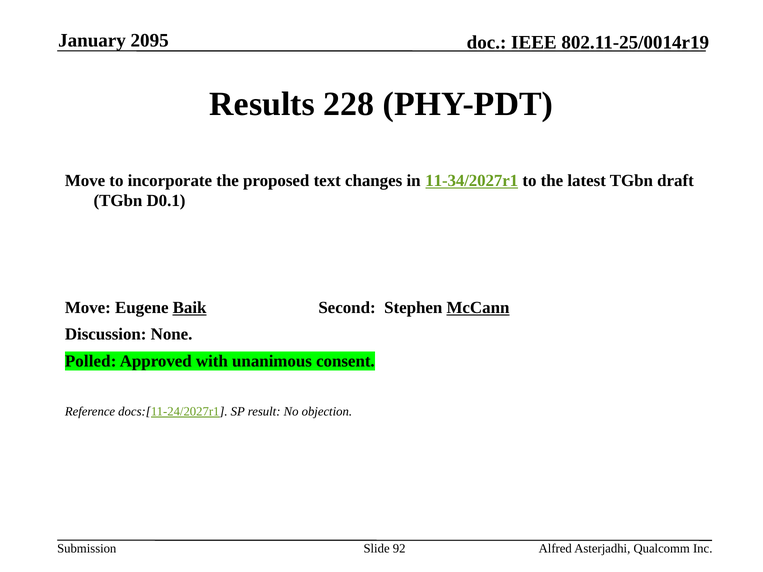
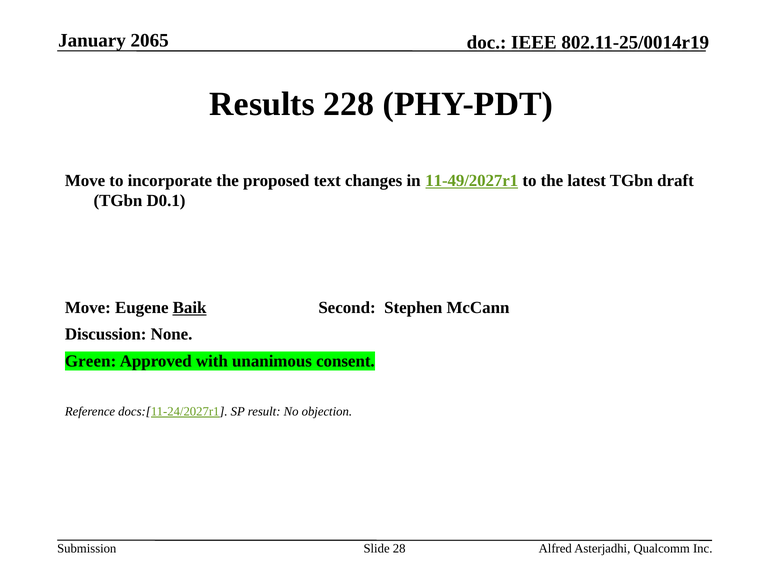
2095: 2095 -> 2065
11-34/2027r1: 11-34/2027r1 -> 11-49/2027r1
McCann underline: present -> none
Polled: Polled -> Green
92: 92 -> 28
